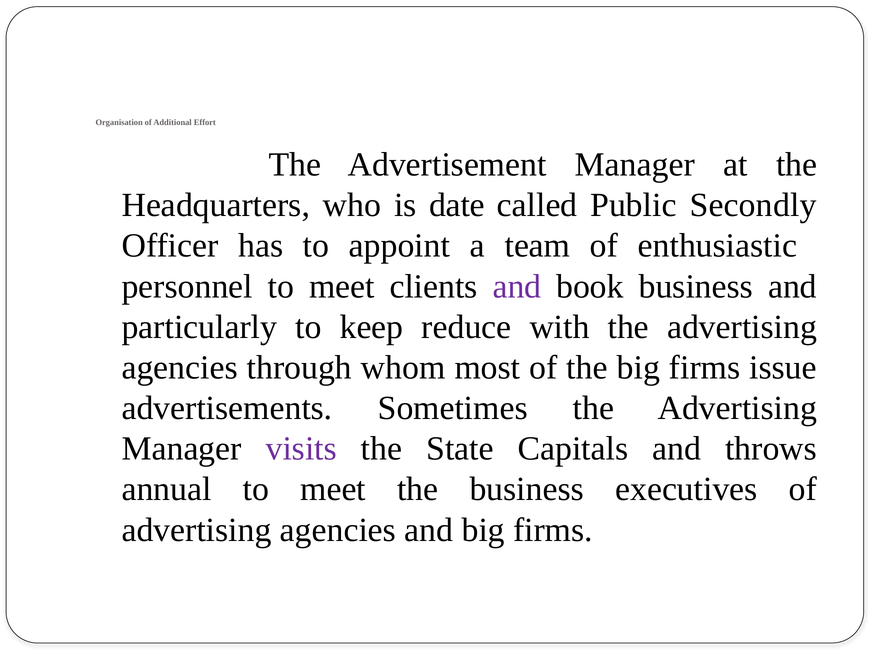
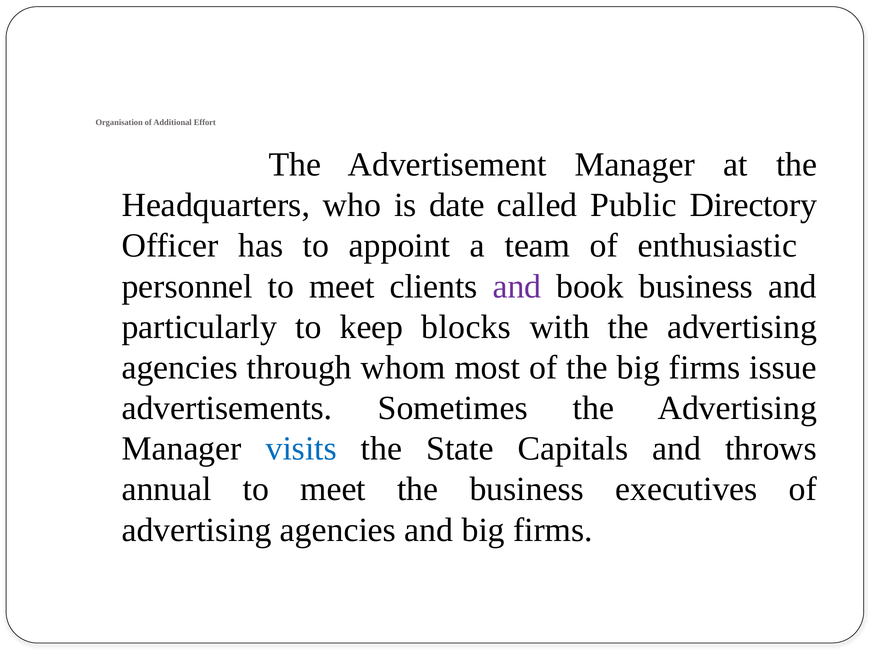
Secondly: Secondly -> Directory
reduce: reduce -> blocks
visits colour: purple -> blue
